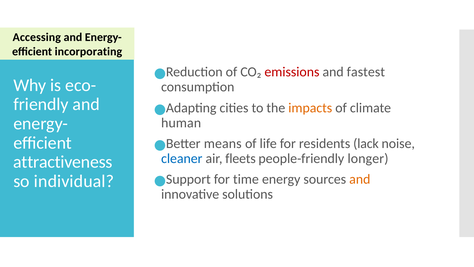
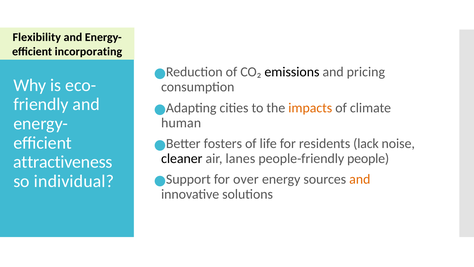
Accessing: Accessing -> Flexibility
emissions colour: red -> black
fastest: fastest -> pricing
means: means -> fosters
cleaner colour: blue -> black
fleets: fleets -> lanes
longer: longer -> people
time: time -> over
